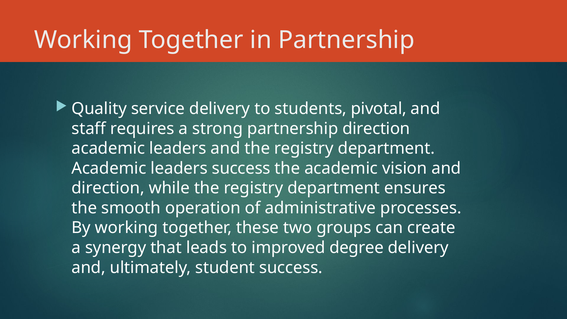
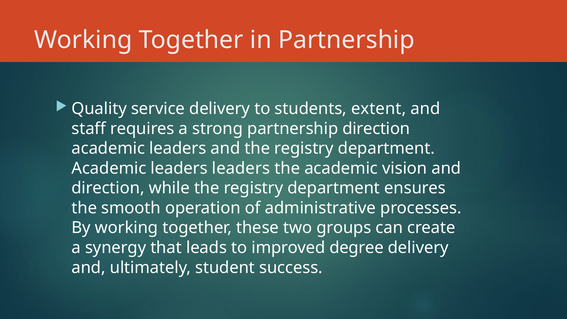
pivotal: pivotal -> extent
leaders success: success -> leaders
